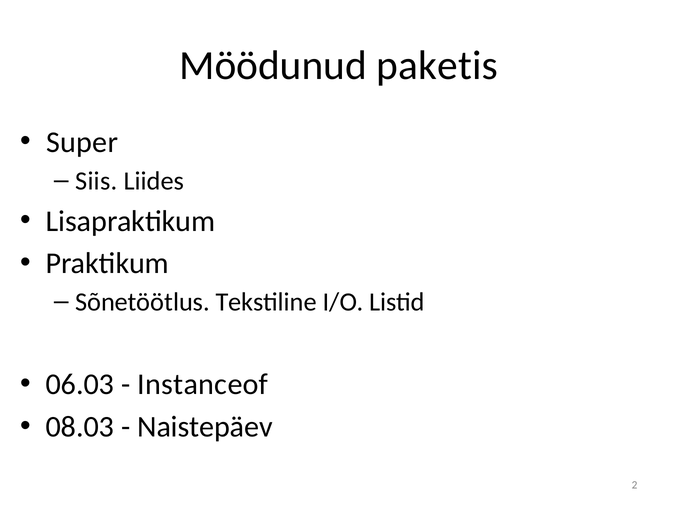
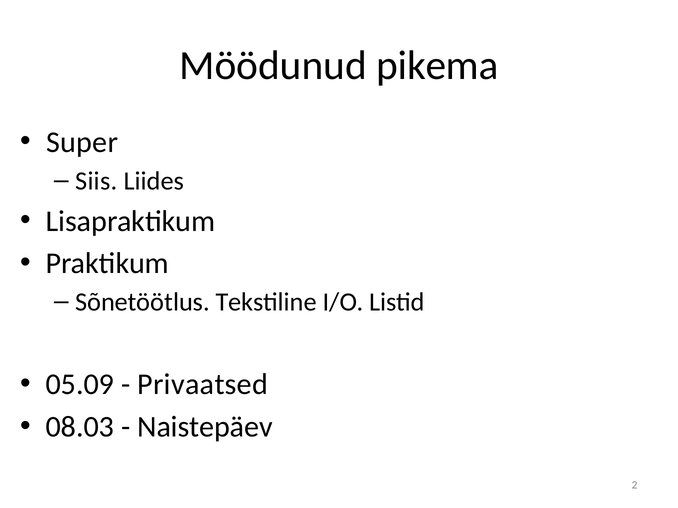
paketis: paketis -> pikema
06.03: 06.03 -> 05.09
Instanceof: Instanceof -> Privaatsed
